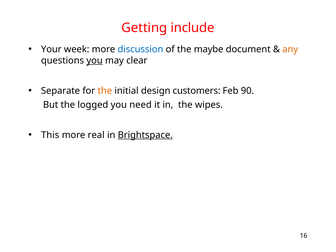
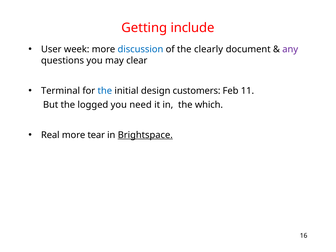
Your: Your -> User
maybe: maybe -> clearly
any colour: orange -> purple
you at (95, 61) underline: present -> none
Separate: Separate -> Terminal
the at (105, 91) colour: orange -> blue
90: 90 -> 11
wipes: wipes -> which
This: This -> Real
real: real -> tear
